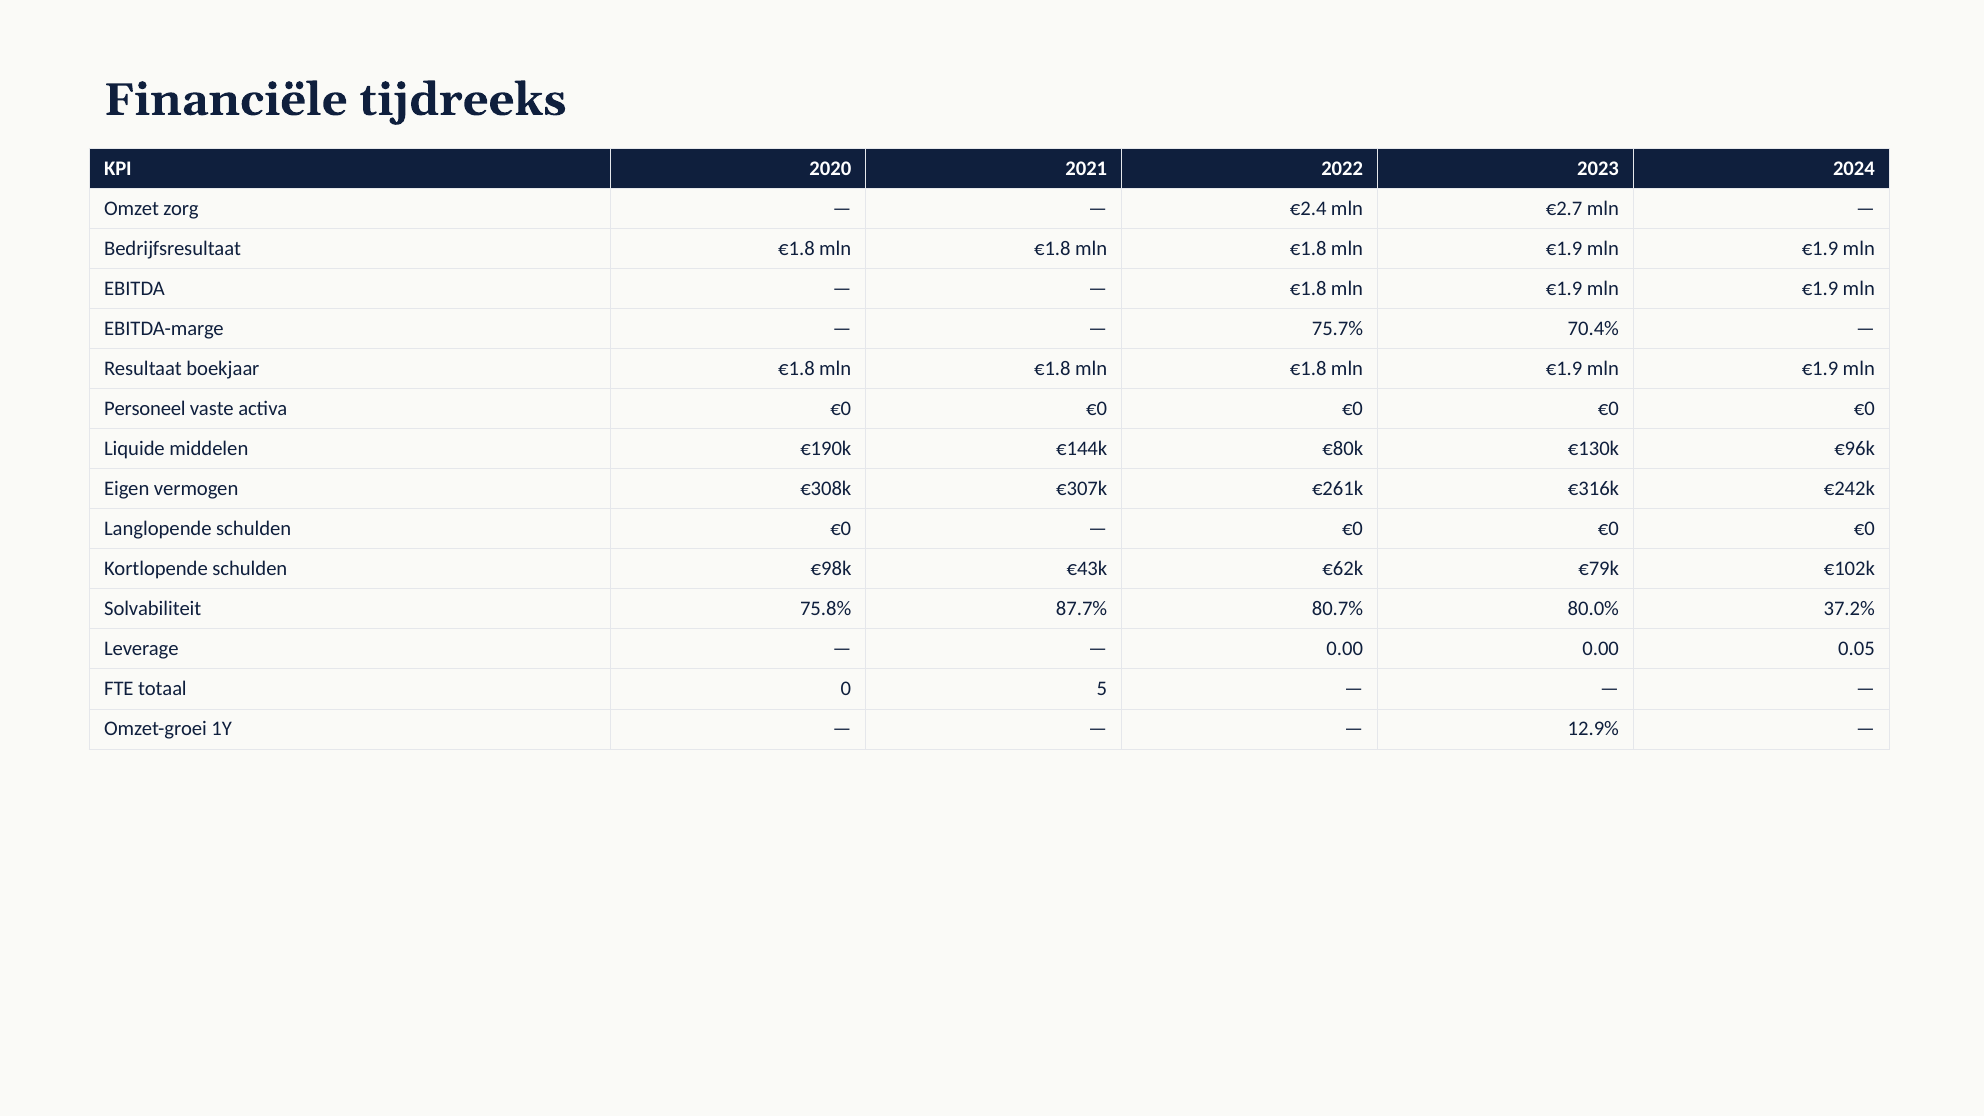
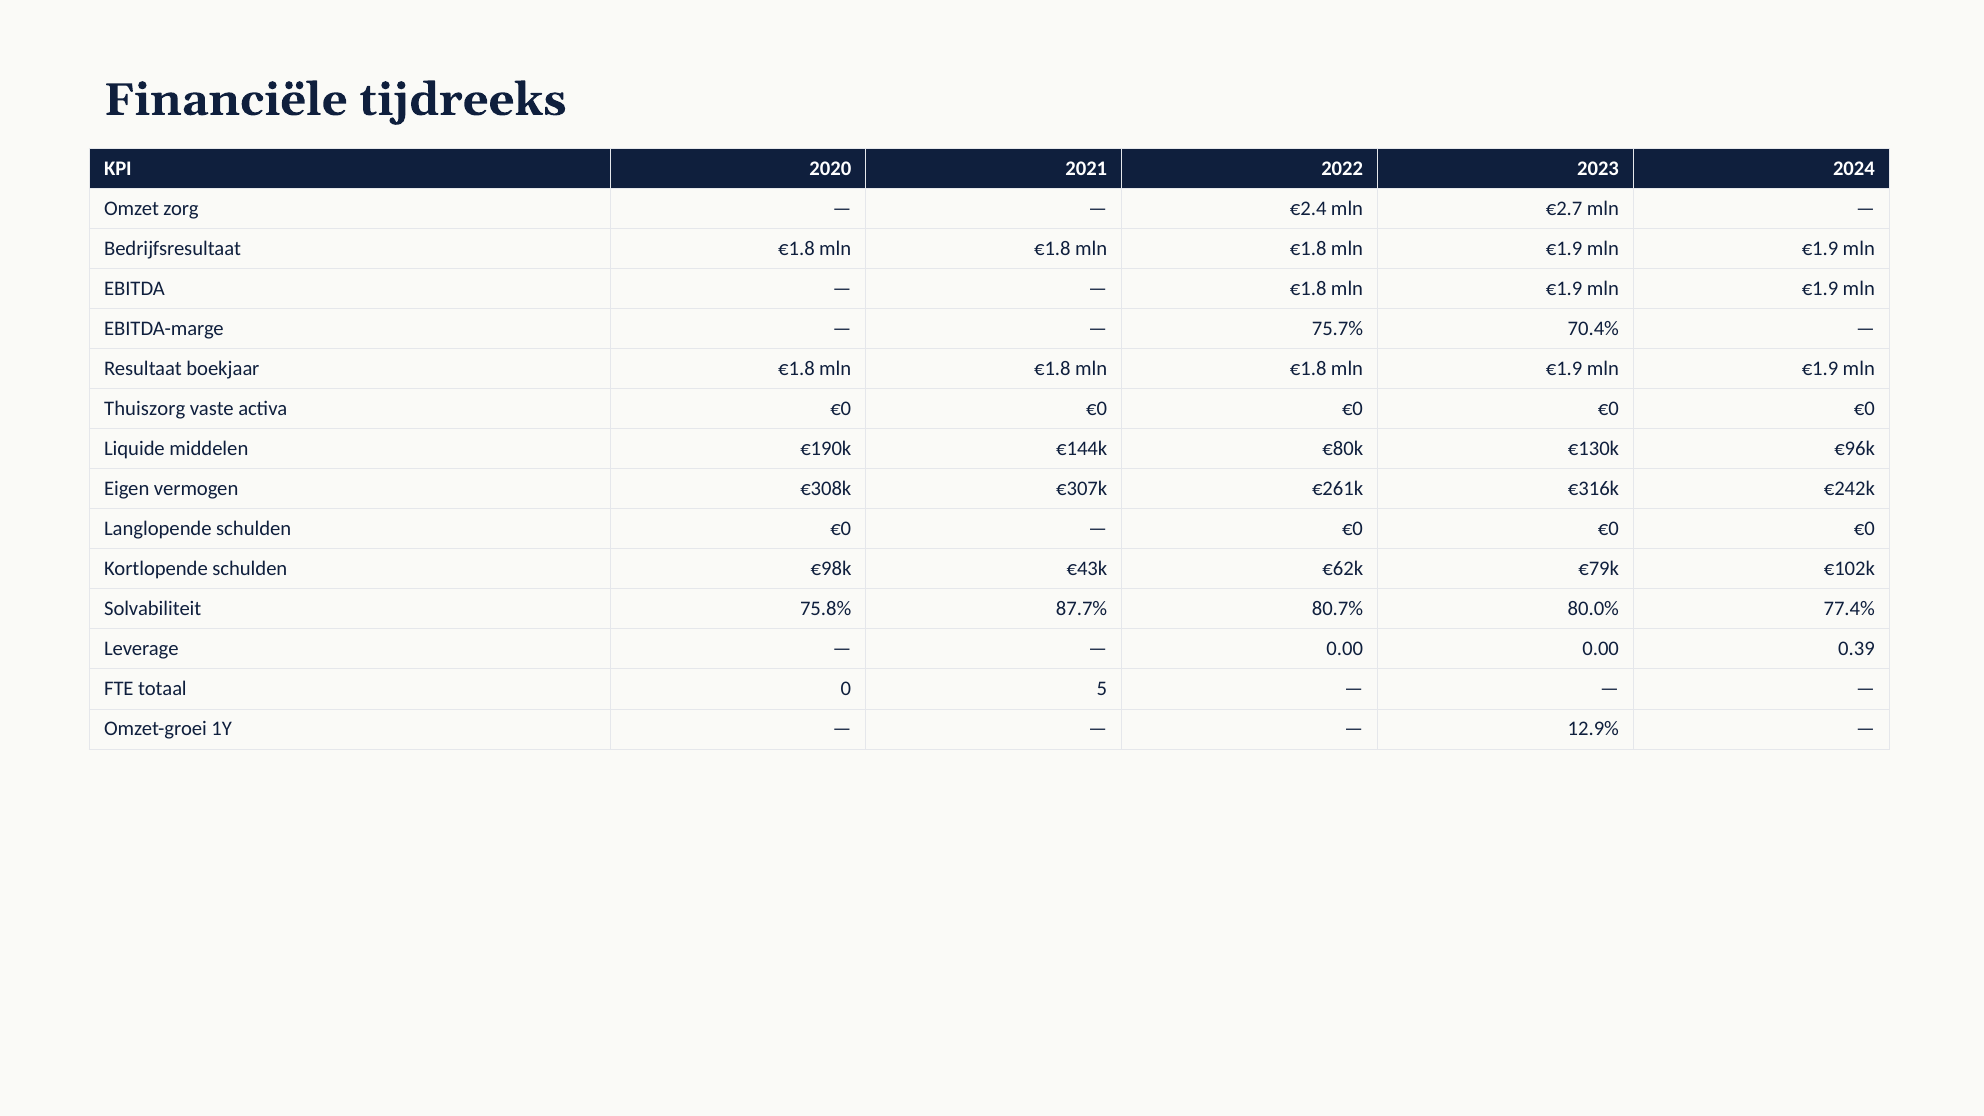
Personeel: Personeel -> Thuiszorg
37.2%: 37.2% -> 77.4%
0.05: 0.05 -> 0.39
